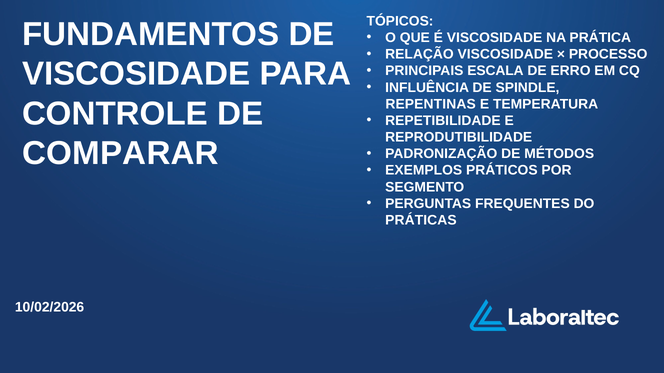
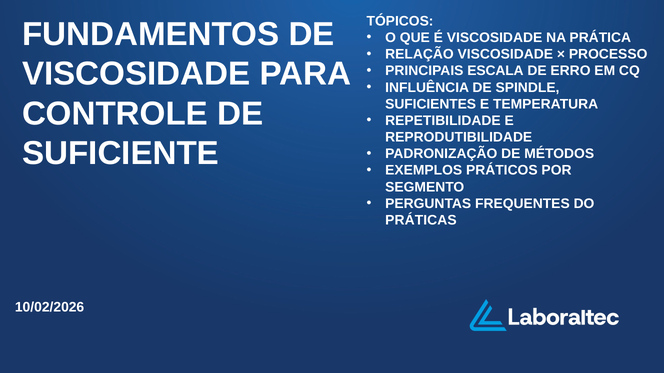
REPENTINAS: REPENTINAS -> SUFICIENTES
COMPARAR: COMPARAR -> SUFICIENTE
